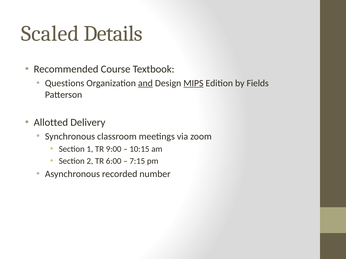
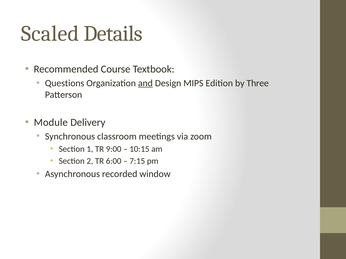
MIPS underline: present -> none
Fields: Fields -> Three
Allotted: Allotted -> Module
number: number -> window
